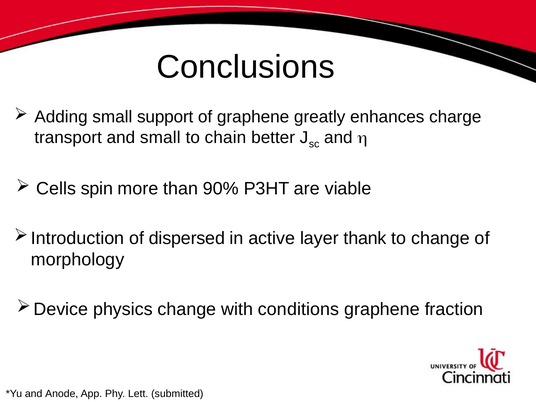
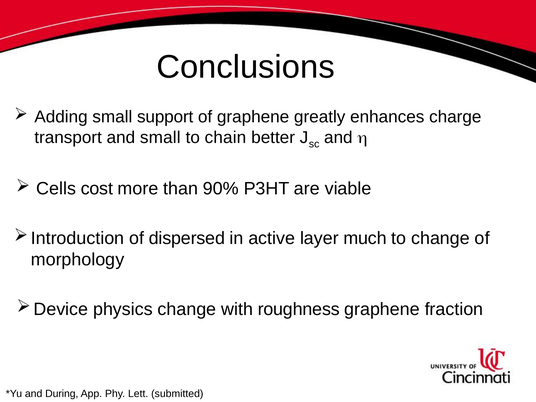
spin: spin -> cost
thank: thank -> much
conditions: conditions -> roughness
Anode: Anode -> During
